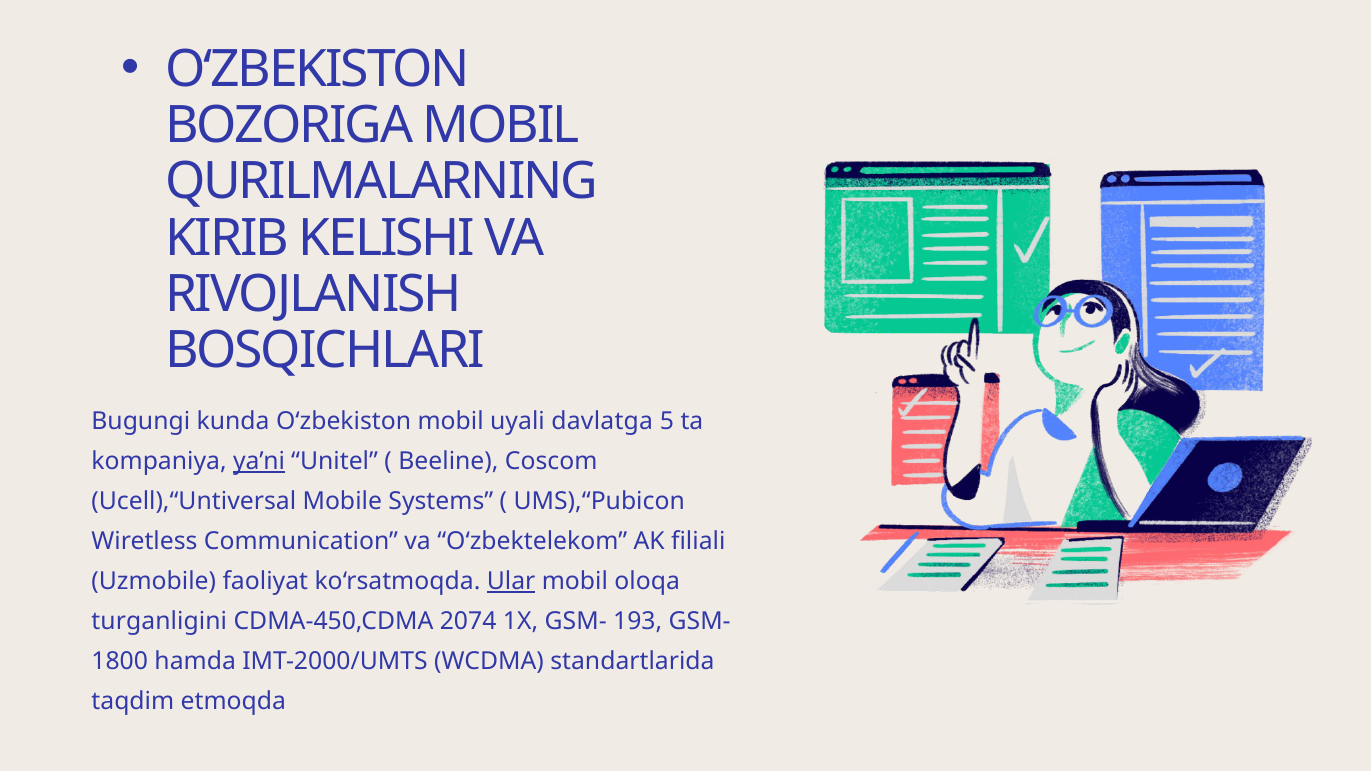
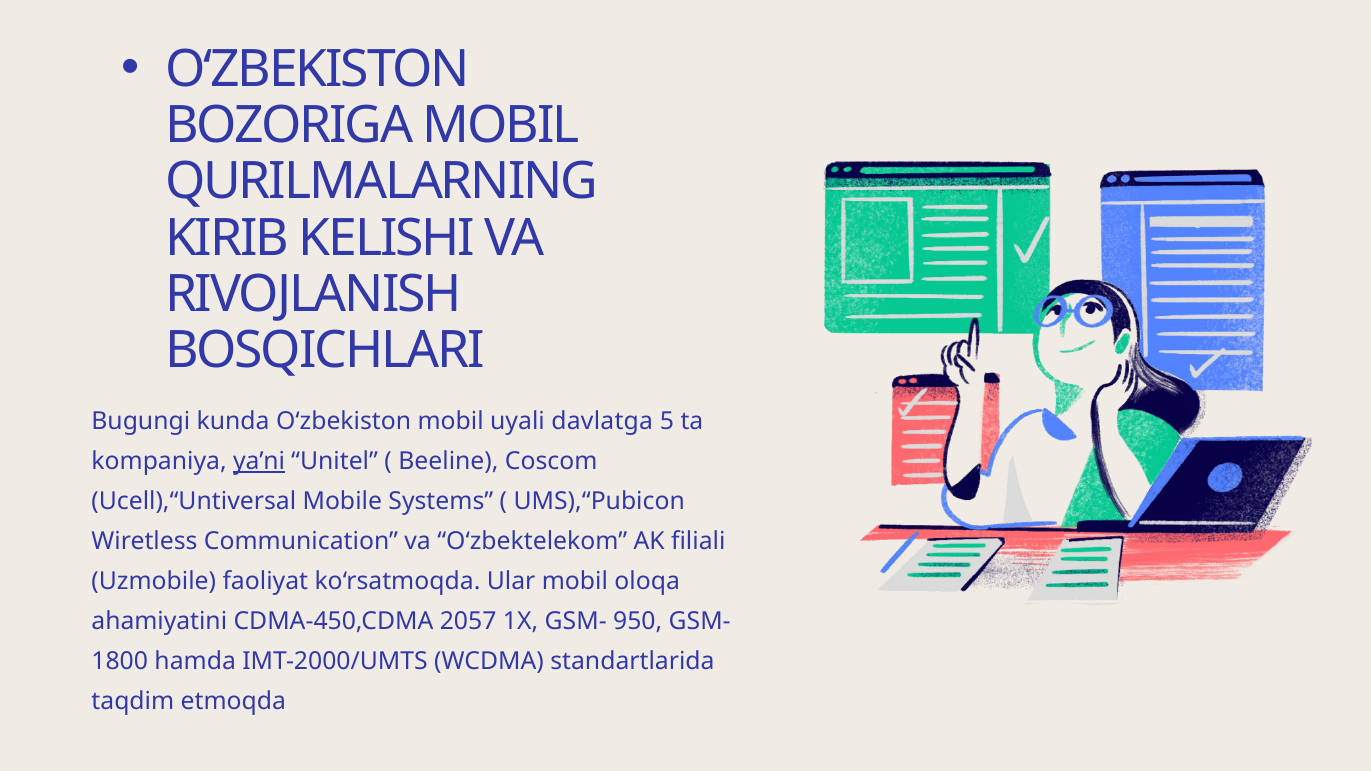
Ular underline: present -> none
turganligini: turganligini -> ahamiyatini
2074: 2074 -> 2057
193: 193 -> 950
